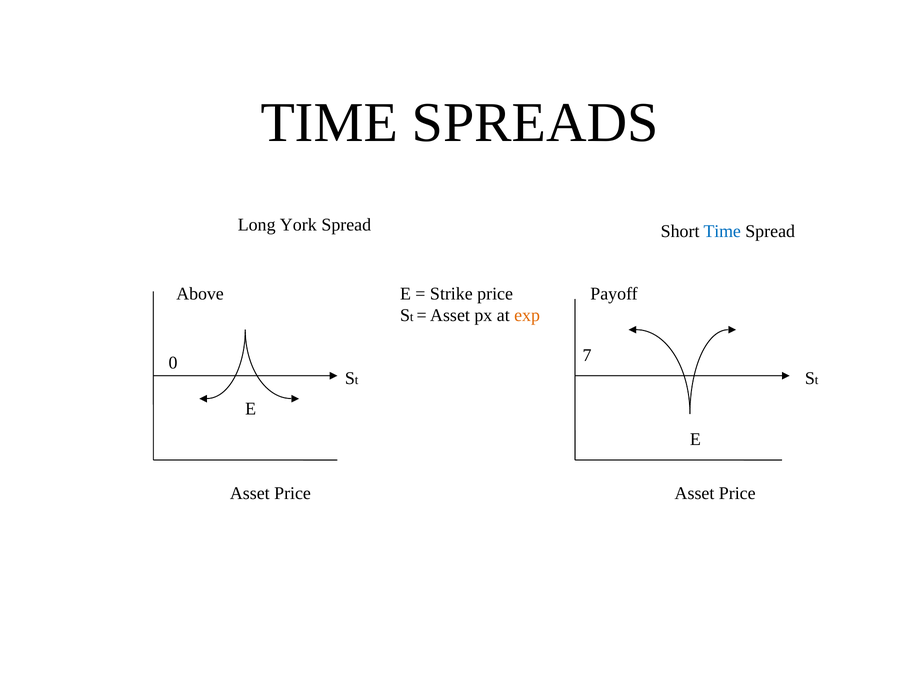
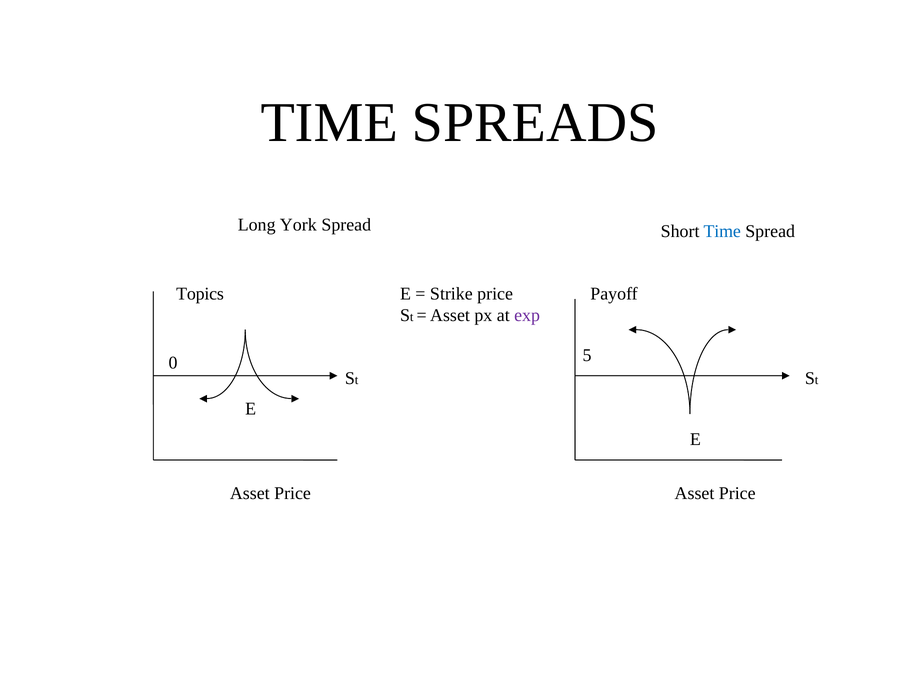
Above: Above -> Topics
exp colour: orange -> purple
7: 7 -> 5
